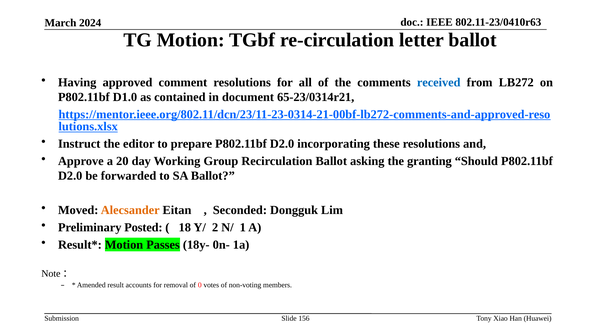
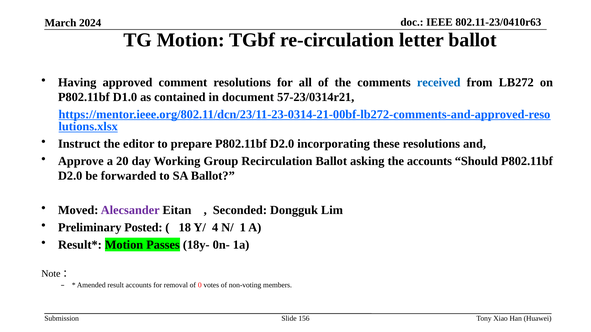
65-23/0314r21: 65-23/0314r21 -> 57-23/0314r21
the granting: granting -> accounts
Alecsander colour: orange -> purple
2: 2 -> 4
